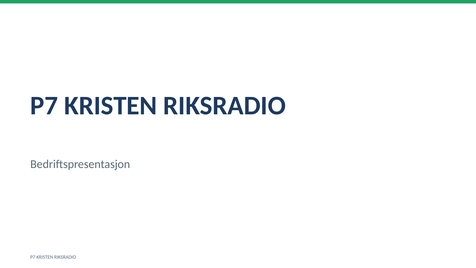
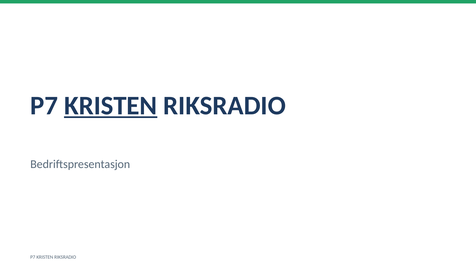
KRISTEN at (111, 106) underline: none -> present
